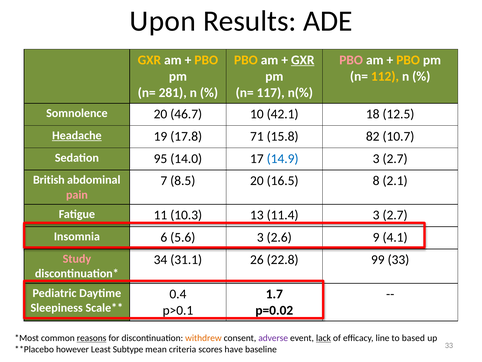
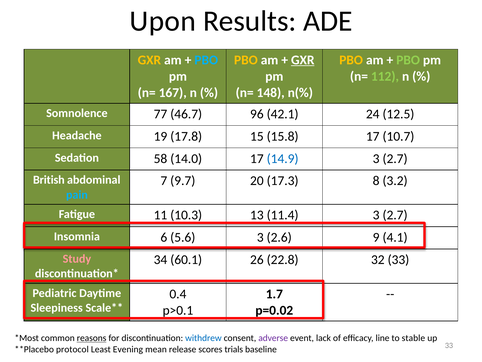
PBO at (206, 60) colour: yellow -> light blue
PBO at (351, 60) colour: pink -> yellow
PBO at (408, 60) colour: yellow -> light green
112 colour: yellow -> light green
281: 281 -> 167
117: 117 -> 148
Somnolence 20: 20 -> 77
10: 10 -> 96
18: 18 -> 24
Headache underline: present -> none
71: 71 -> 15
15.8 82: 82 -> 17
95: 95 -> 58
8.5: 8.5 -> 9.7
16.5: 16.5 -> 17.3
2.1: 2.1 -> 3.2
pain colour: pink -> light blue
31.1: 31.1 -> 60.1
99: 99 -> 32
withdrew colour: orange -> blue
lack underline: present -> none
based: based -> stable
however: however -> protocol
Subtype: Subtype -> Evening
criteria: criteria -> release
have: have -> trials
